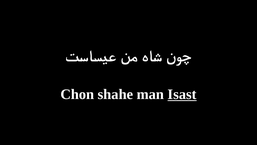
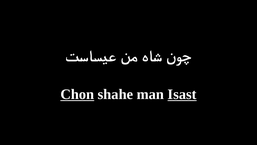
Chon underline: none -> present
